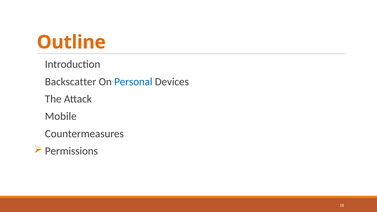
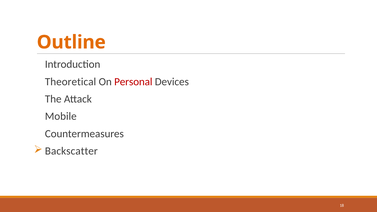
Backscatter: Backscatter -> Theoretical
Personal colour: blue -> red
Permissions: Permissions -> Backscatter
